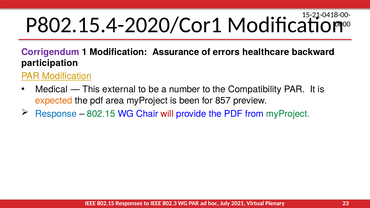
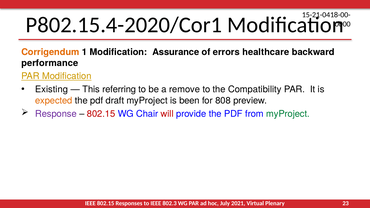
Corrigendum colour: purple -> orange
participation: participation -> performance
Medical: Medical -> Existing
external: external -> referring
number: number -> remove
area: area -> draft
857: 857 -> 808
Response colour: blue -> purple
802.15 at (101, 114) colour: green -> red
